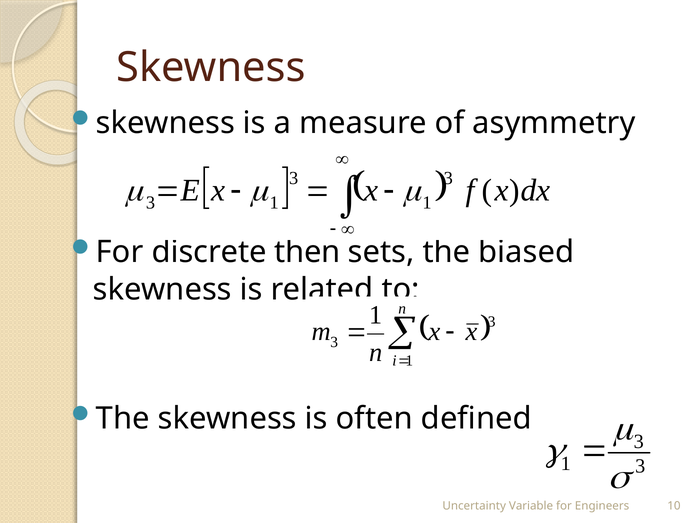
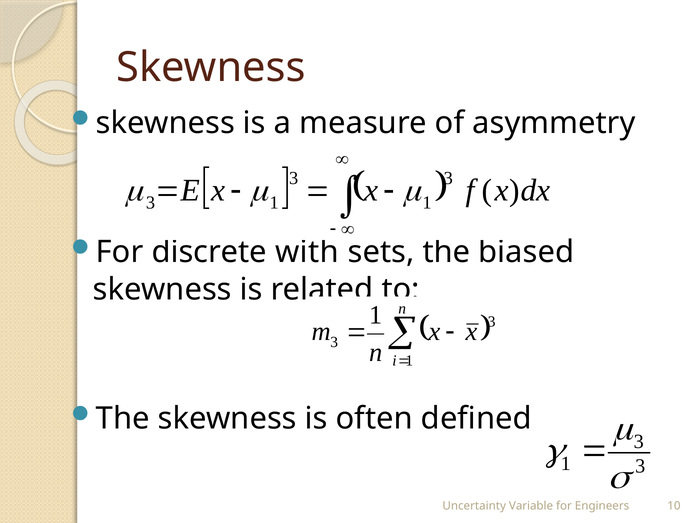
then: then -> with
